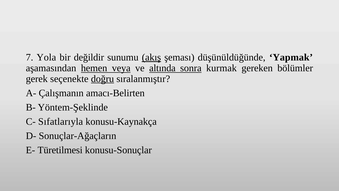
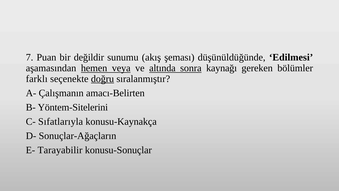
Yola: Yola -> Puan
akış underline: present -> none
Yapmak: Yapmak -> Edilmesi
kurmak: kurmak -> kaynağı
gerek: gerek -> farklı
Yöntem-Şeklinde: Yöntem-Şeklinde -> Yöntem-Sitelerini
Türetilmesi: Türetilmesi -> Tarayabilir
